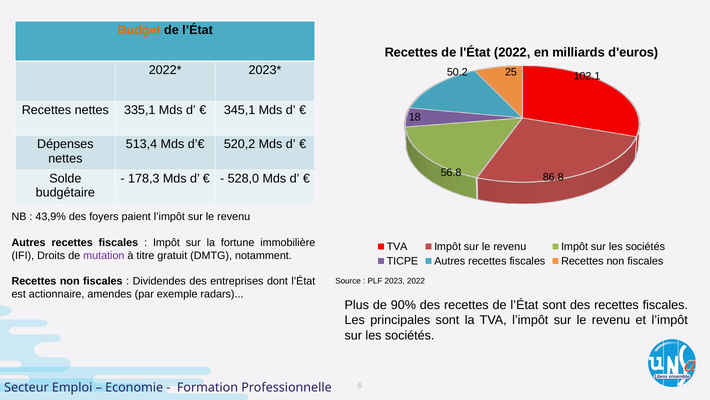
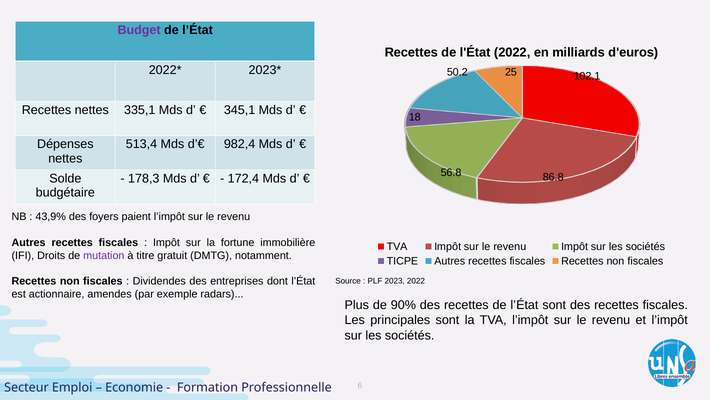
Budget colour: orange -> purple
520,2: 520,2 -> 982,4
528,0: 528,0 -> 172,4
